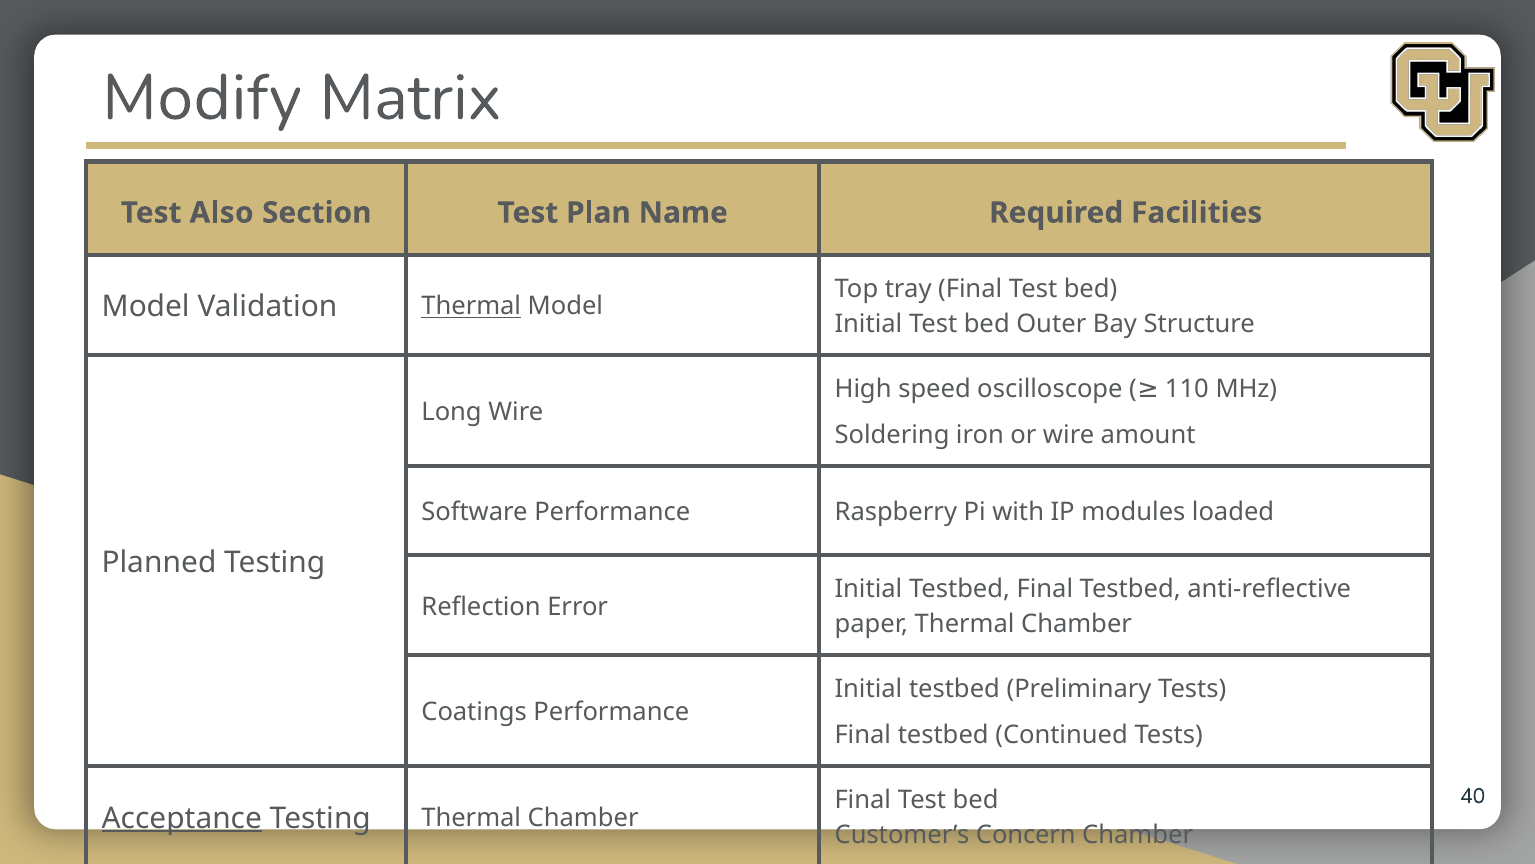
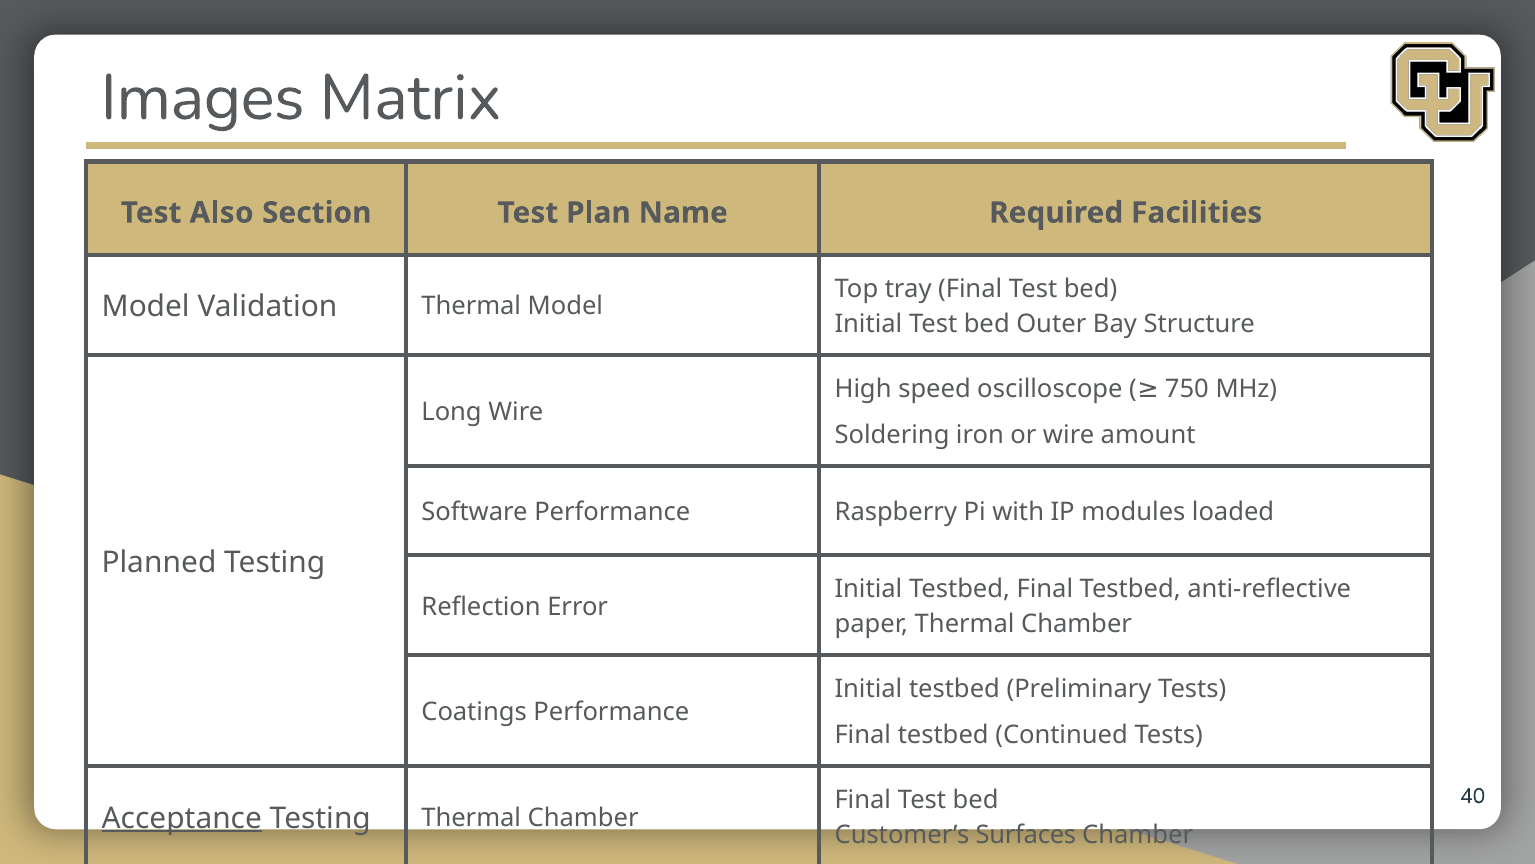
Modify: Modify -> Images
Thermal at (471, 306) underline: present -> none
110: 110 -> 750
Concern: Concern -> Surfaces
